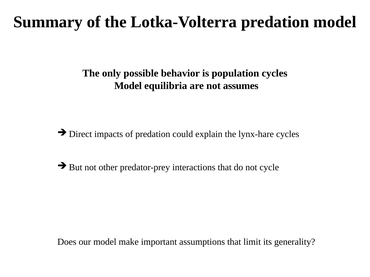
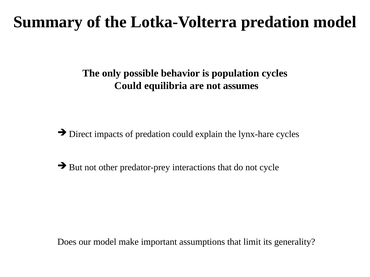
Model at (128, 86): Model -> Could
